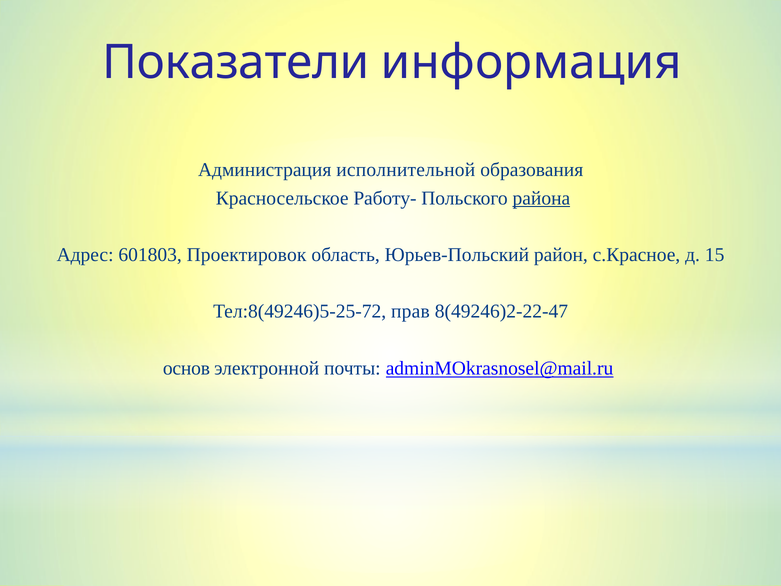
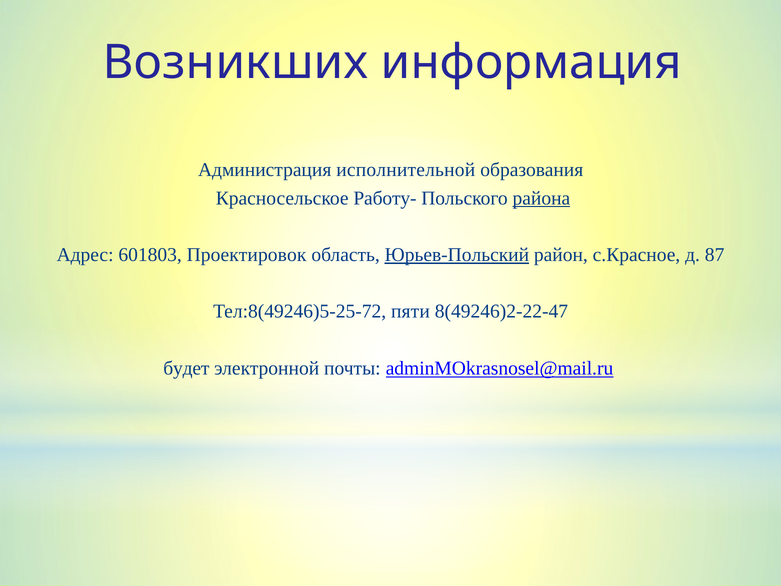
Показатели: Показатели -> Возникших
Юрьев-Польский underline: none -> present
15: 15 -> 87
прав: прав -> пяти
основ: основ -> будет
